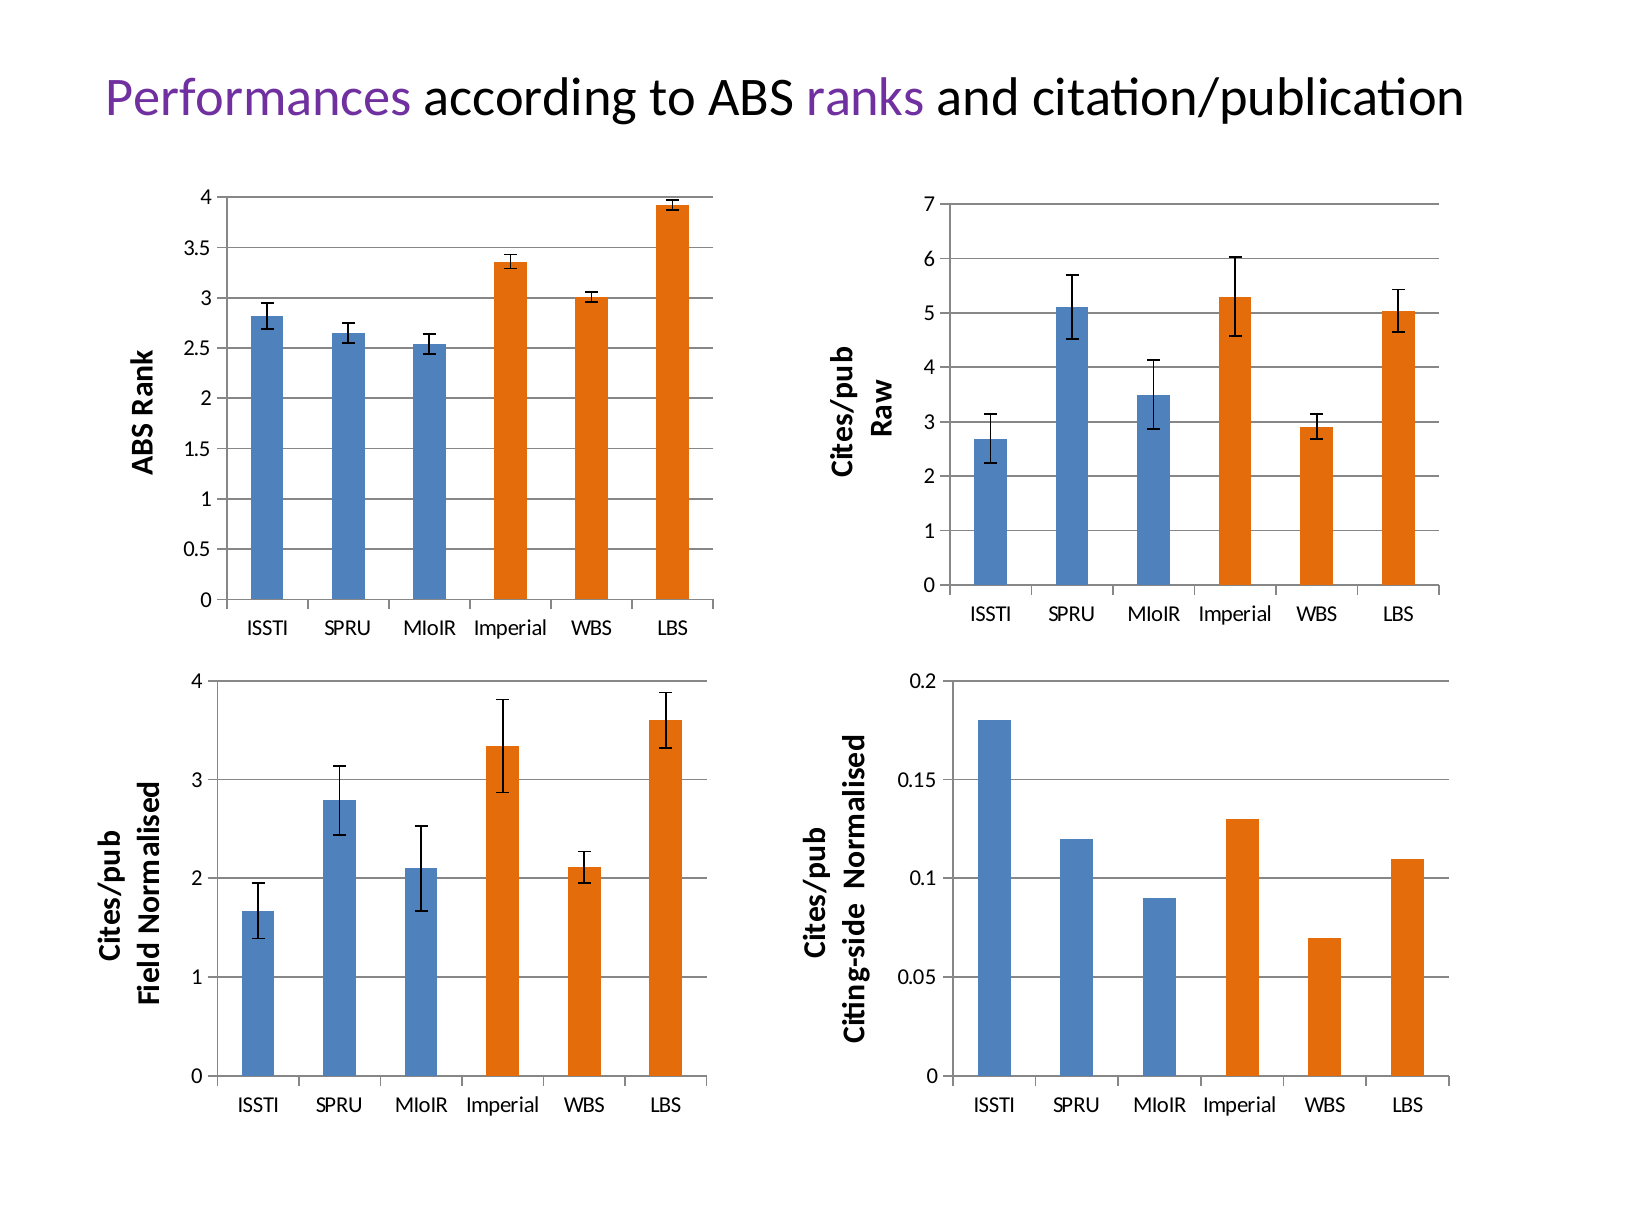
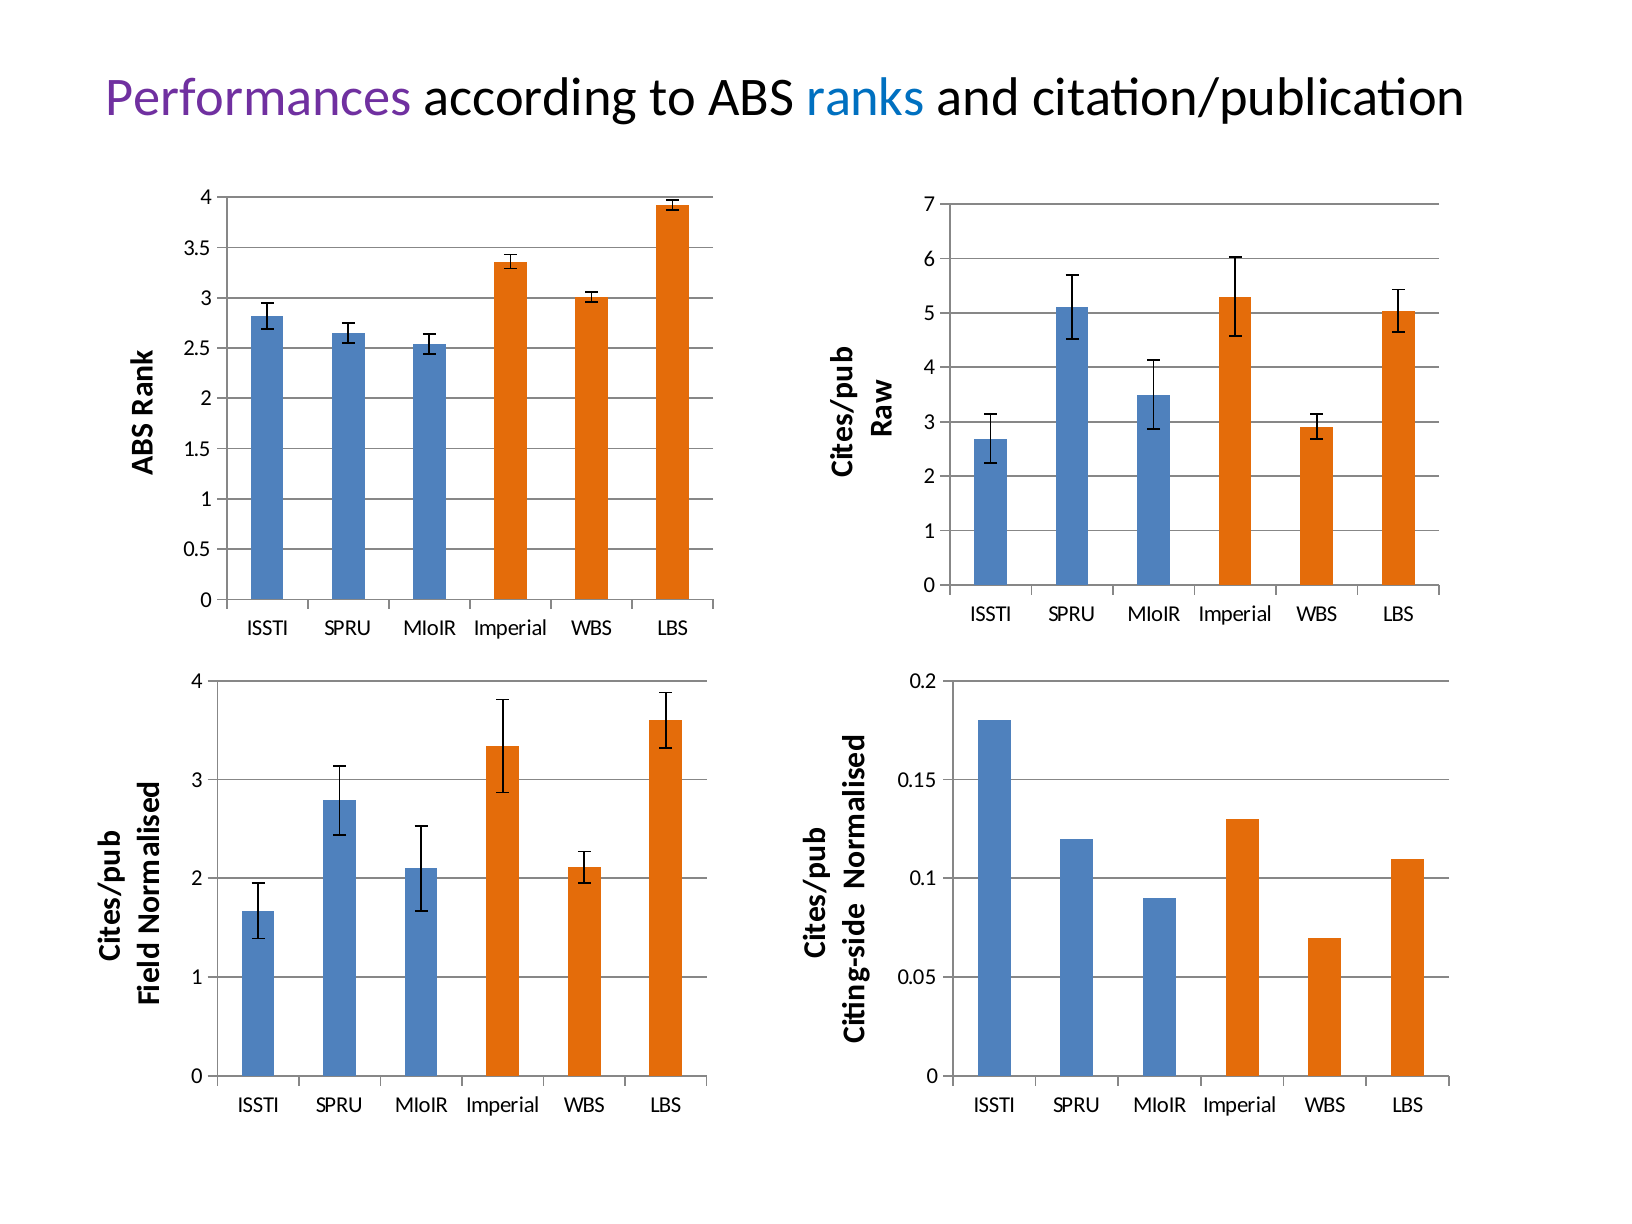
ranks colour: purple -> blue
